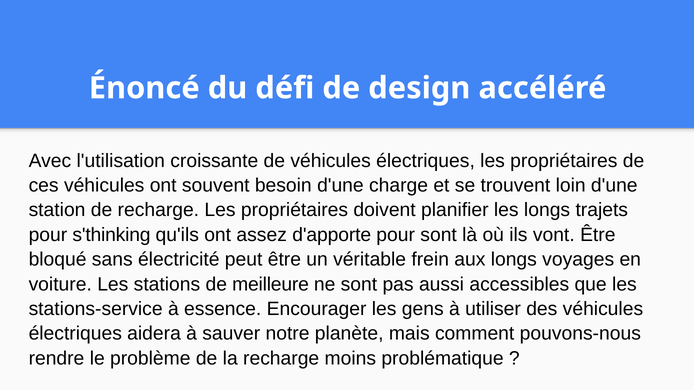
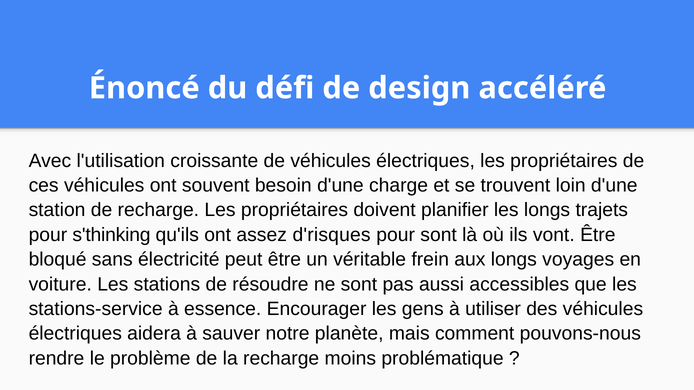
d'apporte: d'apporte -> d'risques
meilleure: meilleure -> résoudre
